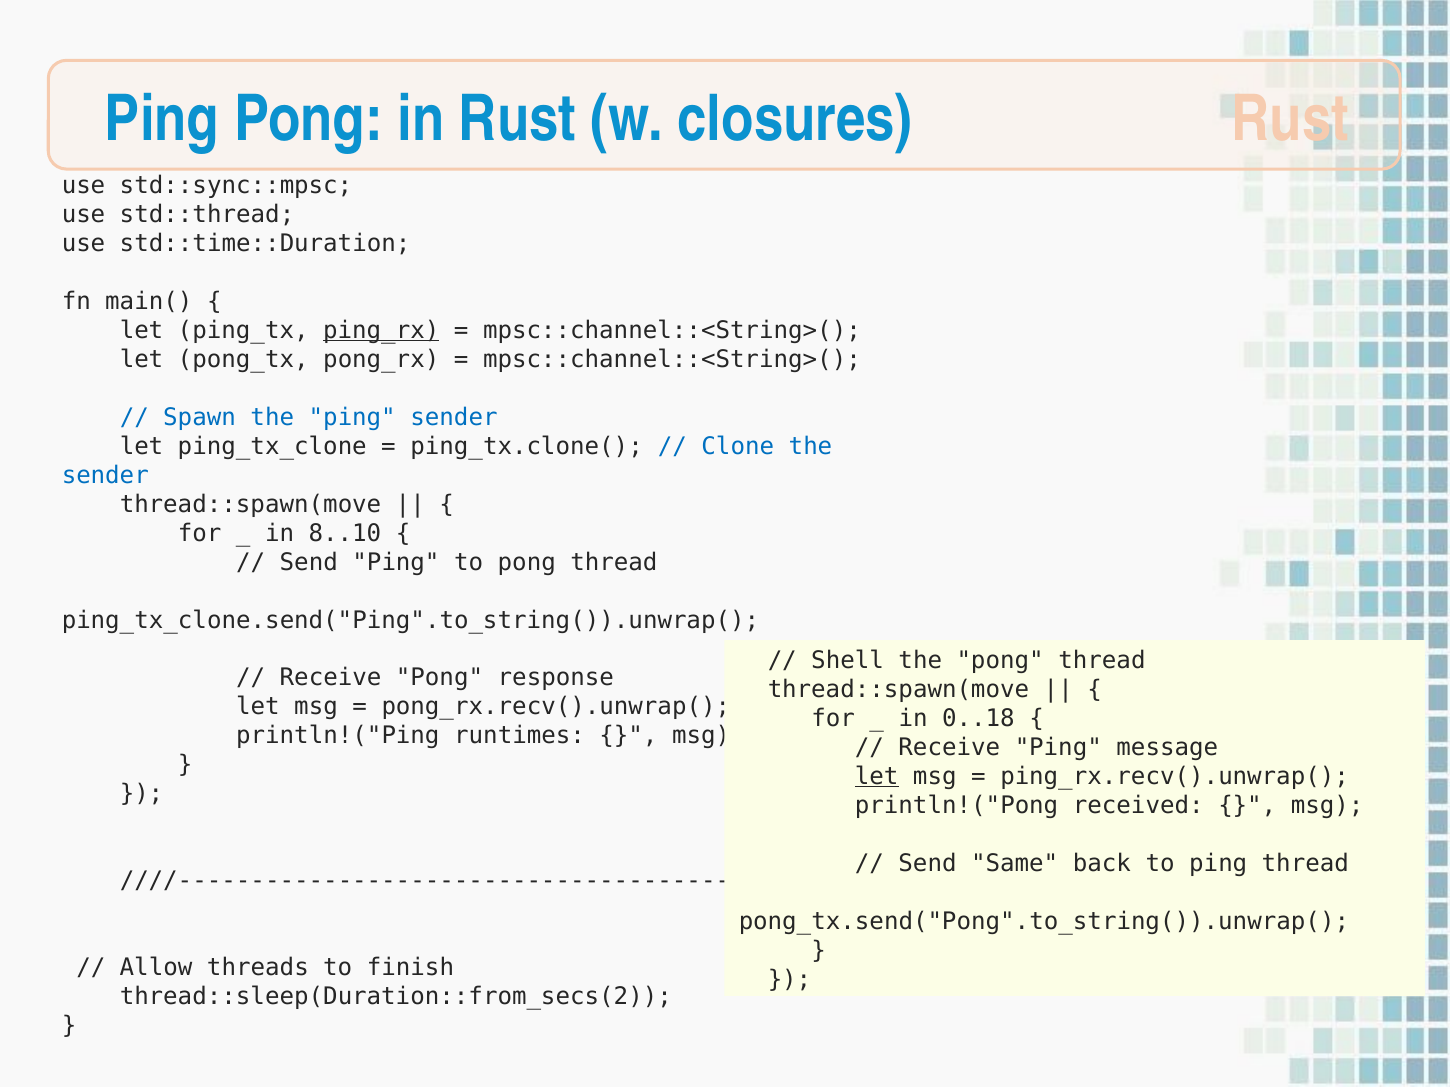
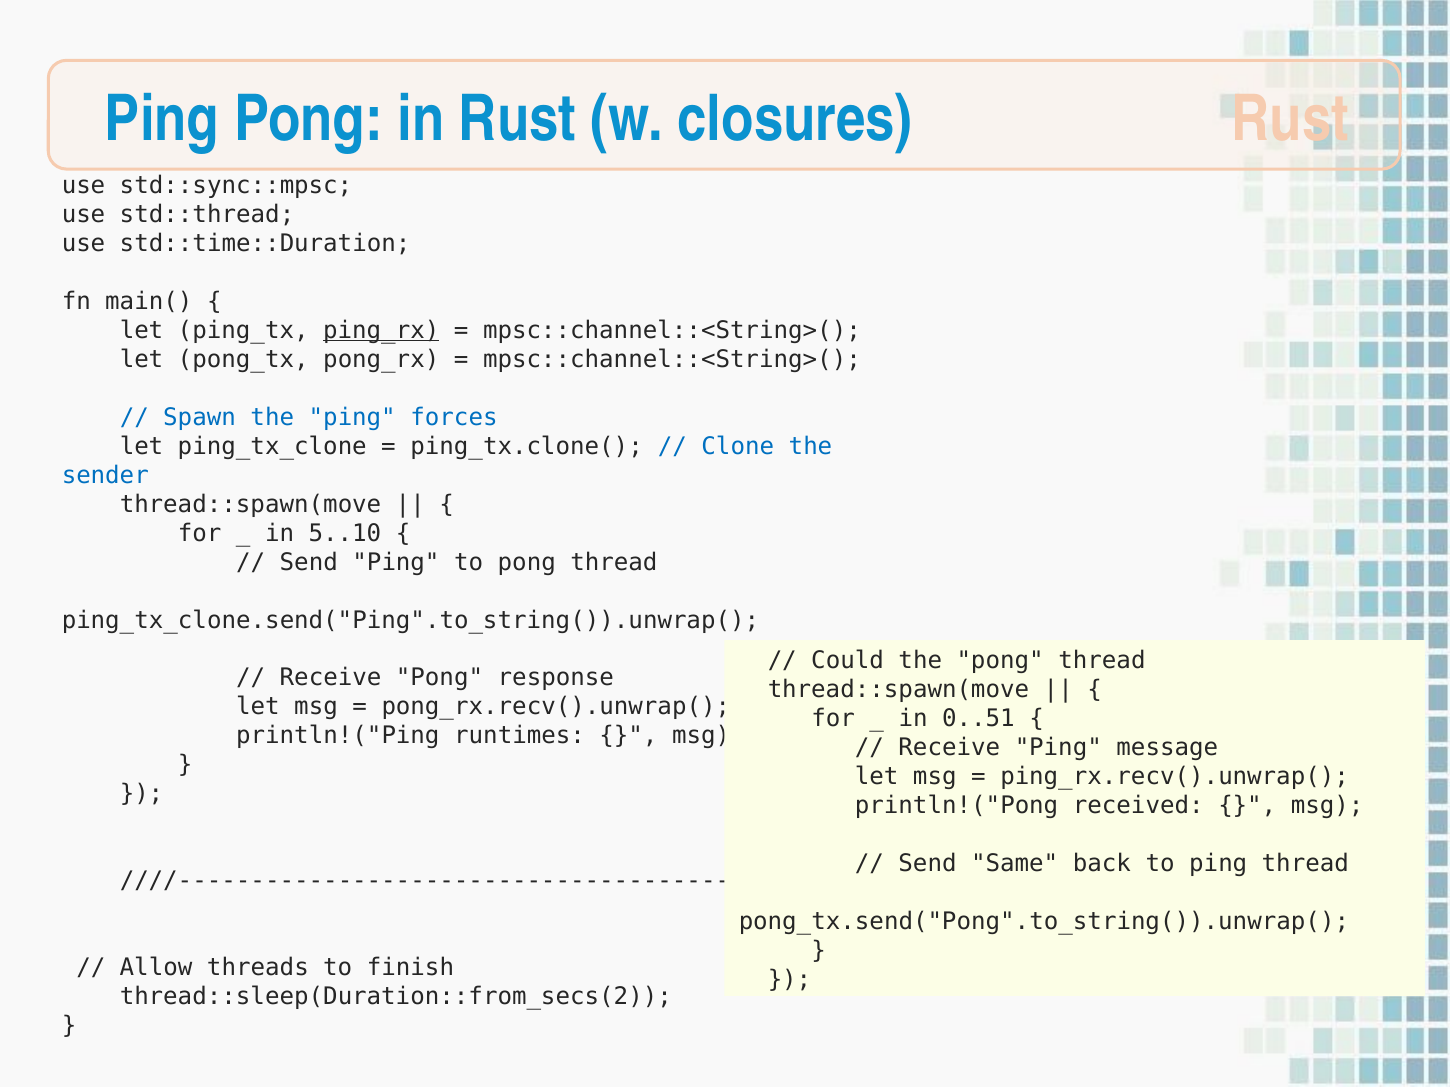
ping sender: sender -> forces
8..10: 8..10 -> 5..10
Shell: Shell -> Could
0..18: 0..18 -> 0..51
let at (877, 777) underline: present -> none
